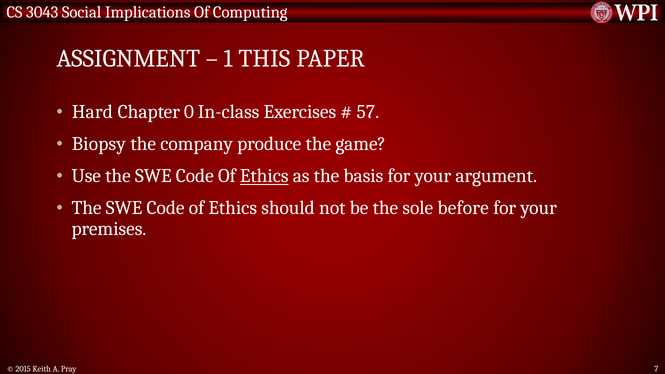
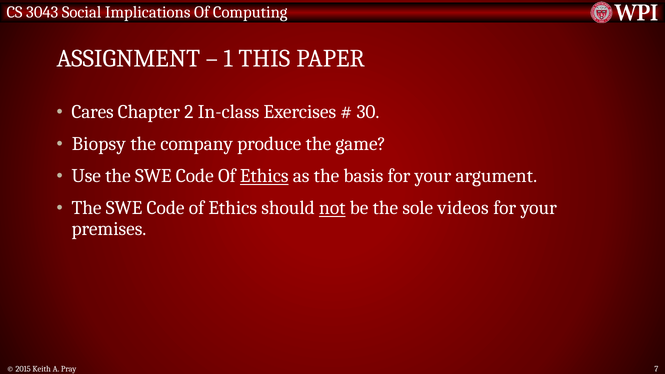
Hard: Hard -> Cares
0: 0 -> 2
57: 57 -> 30
not underline: none -> present
before: before -> videos
